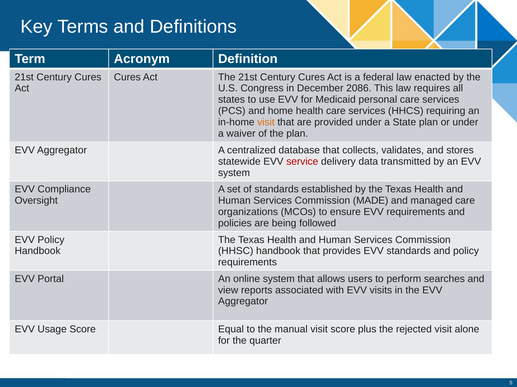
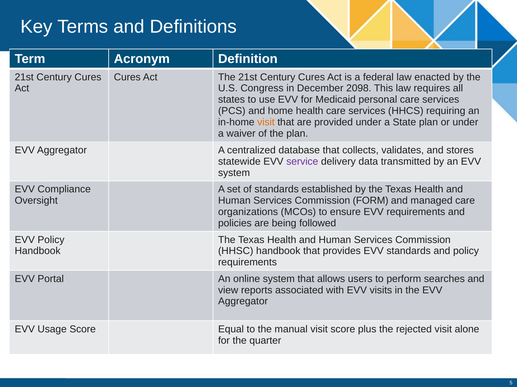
2086: 2086 -> 2098
service colour: red -> purple
MADE: MADE -> FORM
